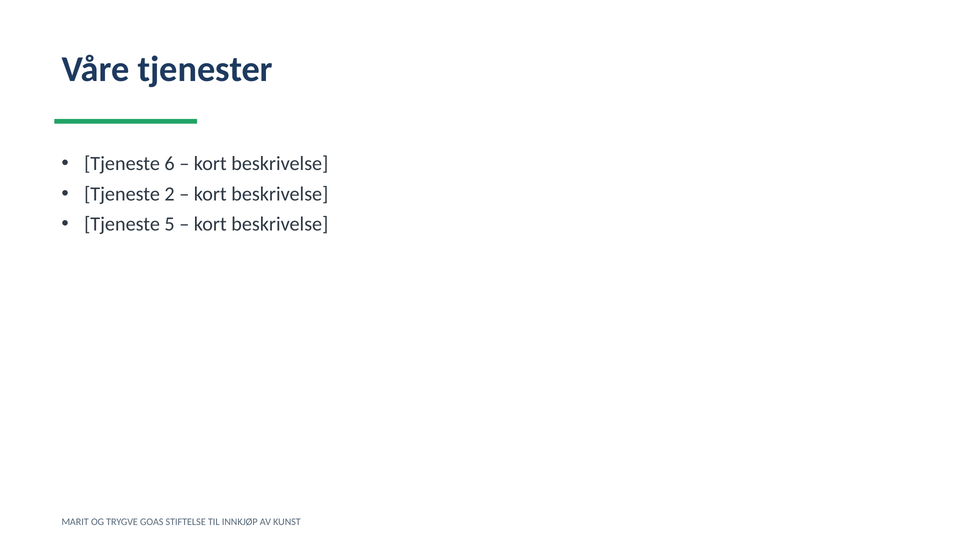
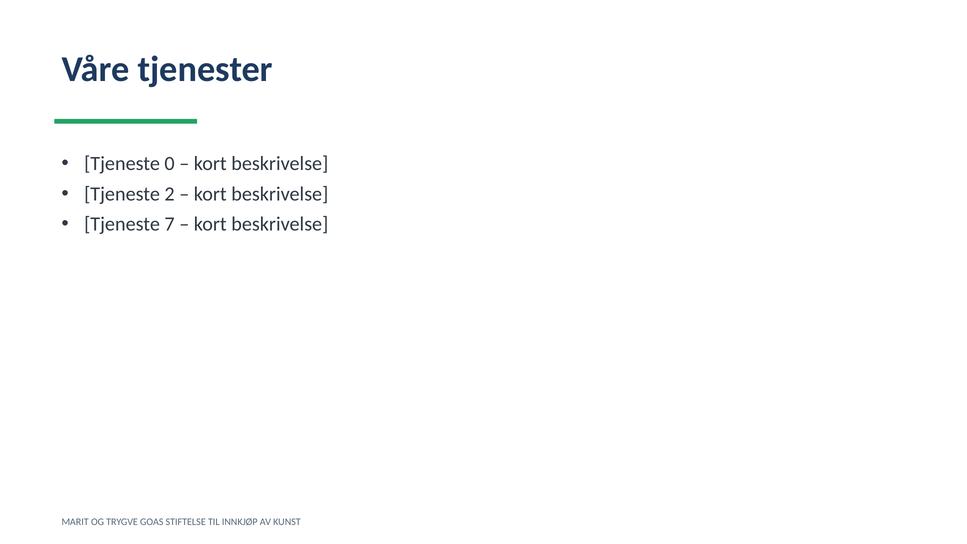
6: 6 -> 0
5: 5 -> 7
